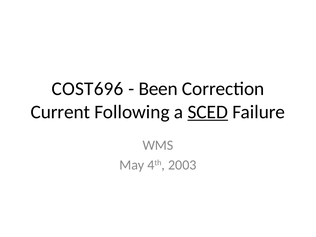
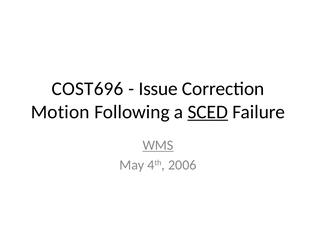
Been: Been -> Issue
Current: Current -> Motion
WMS underline: none -> present
2003: 2003 -> 2006
